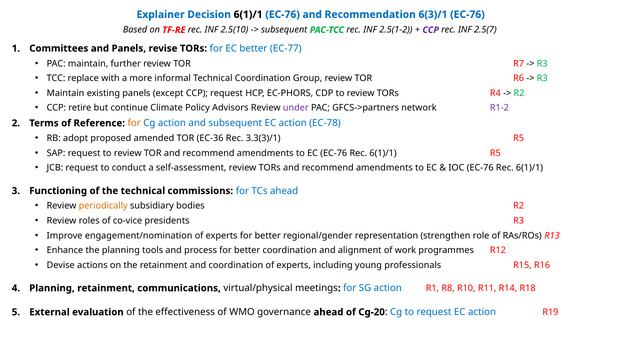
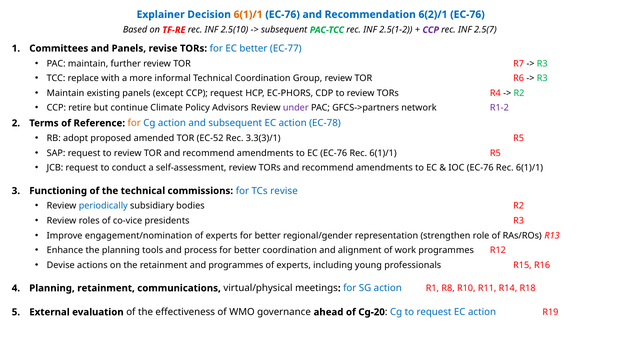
6(1)/1 at (248, 14) colour: black -> orange
6(3)/1: 6(3)/1 -> 6(2)/1
EC-36: EC-36 -> EC-52
TCs ahead: ahead -> revise
periodically colour: orange -> blue
and coordination: coordination -> programmes
